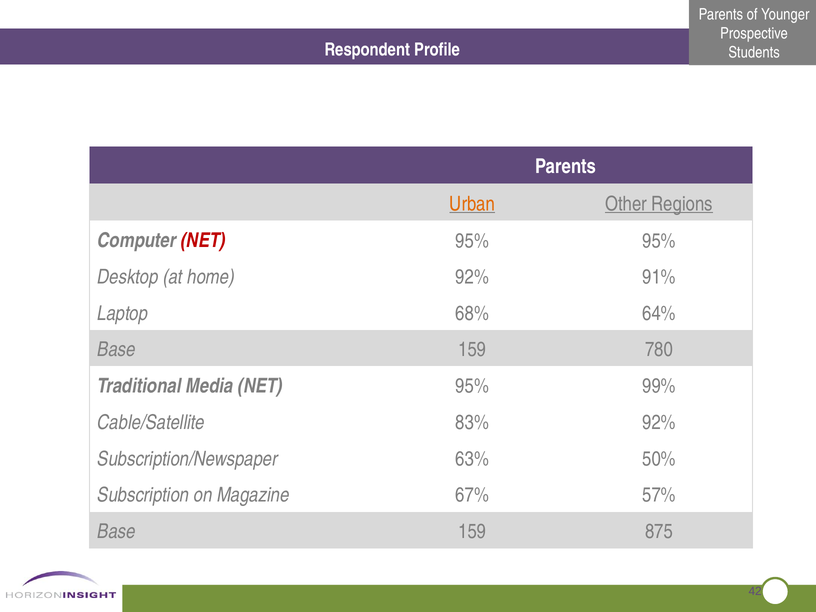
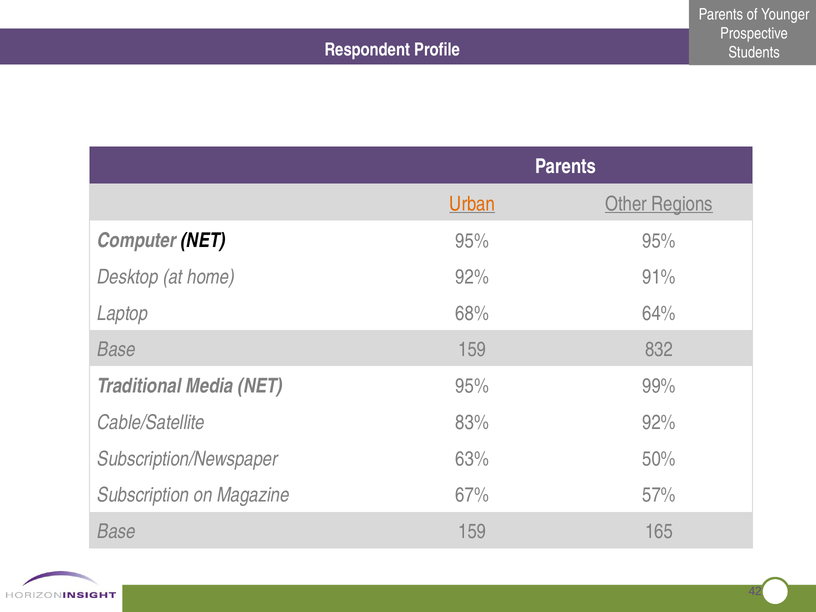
NET at (203, 241) colour: red -> black
780: 780 -> 832
875: 875 -> 165
